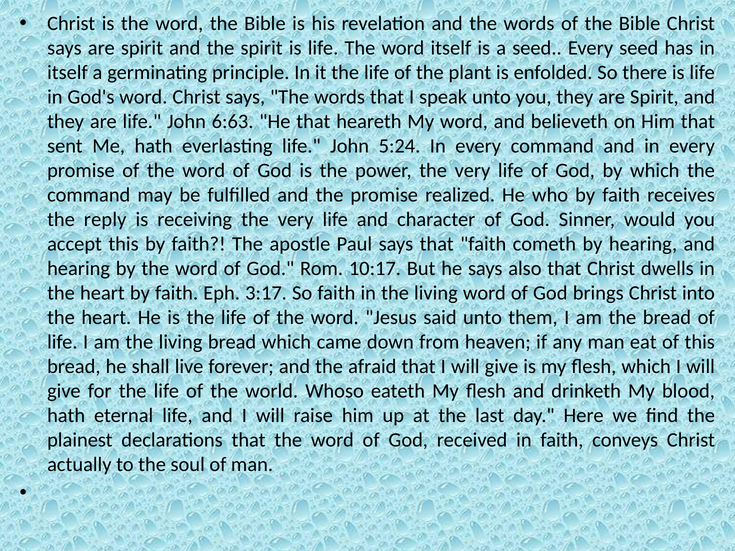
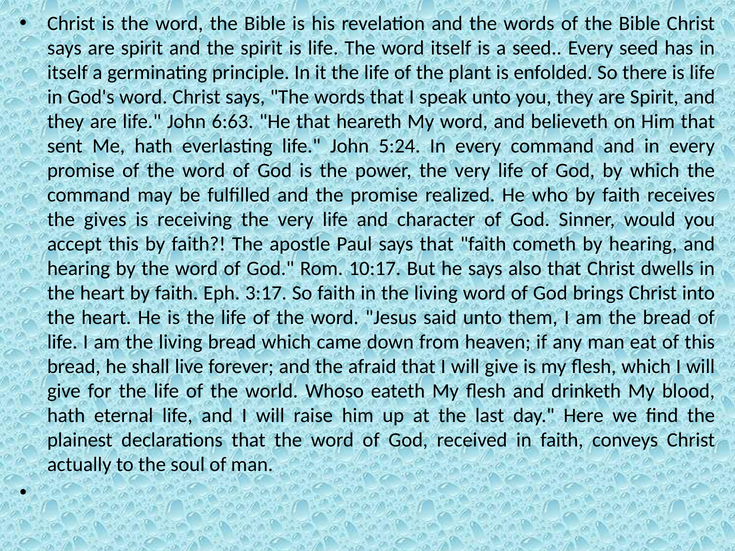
reply: reply -> gives
